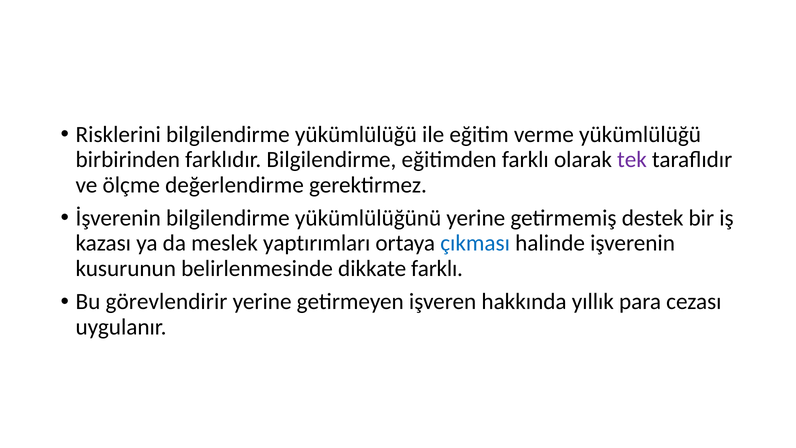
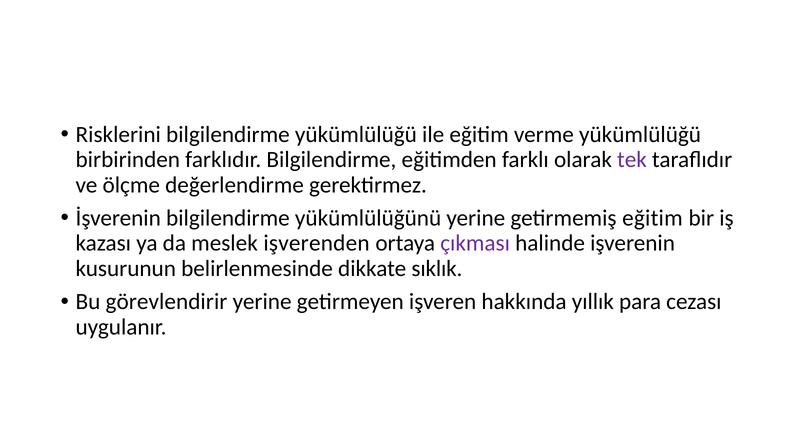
getirmemiş destek: destek -> eğitim
yaptırımları: yaptırımları -> işverenden
çıkması colour: blue -> purple
dikkate farklı: farklı -> sıklık
